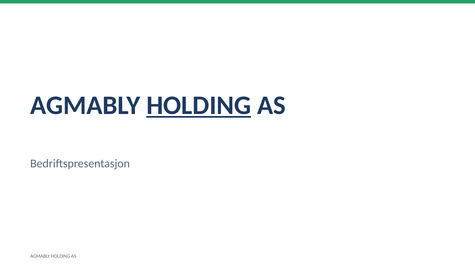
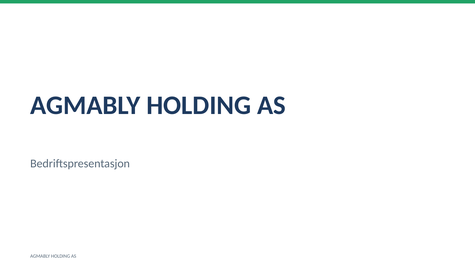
HOLDING at (199, 105) underline: present -> none
